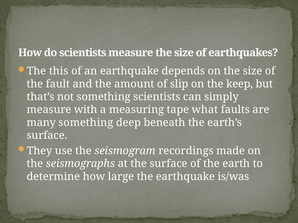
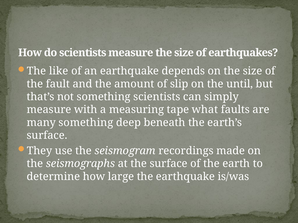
this: this -> like
keep: keep -> until
